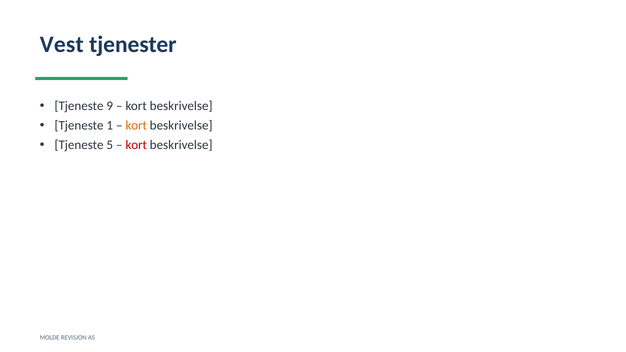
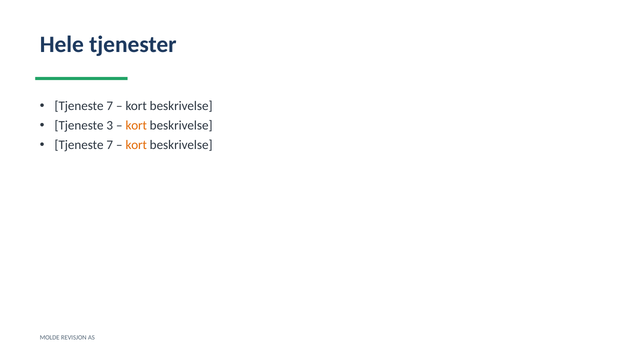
Vest: Vest -> Hele
9 at (110, 106): 9 -> 7
1: 1 -> 3
5 at (110, 145): 5 -> 7
kort at (136, 145) colour: red -> orange
